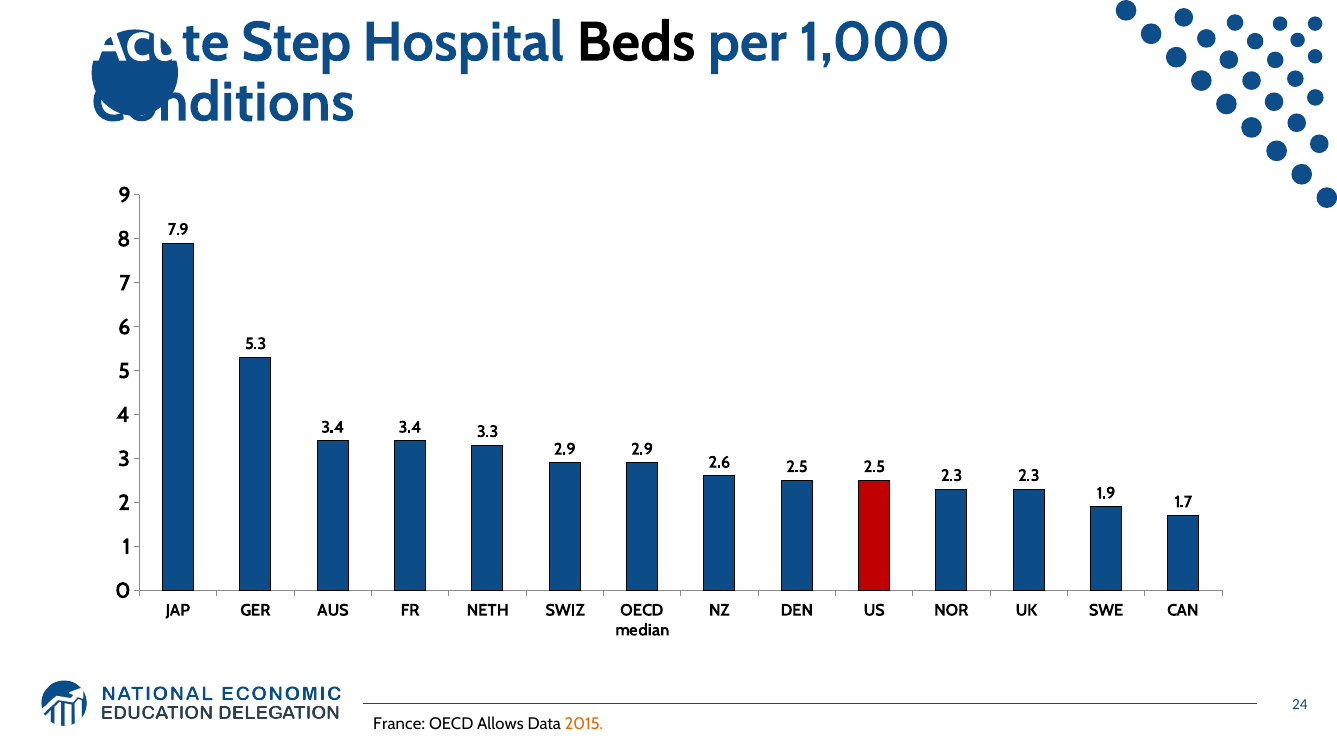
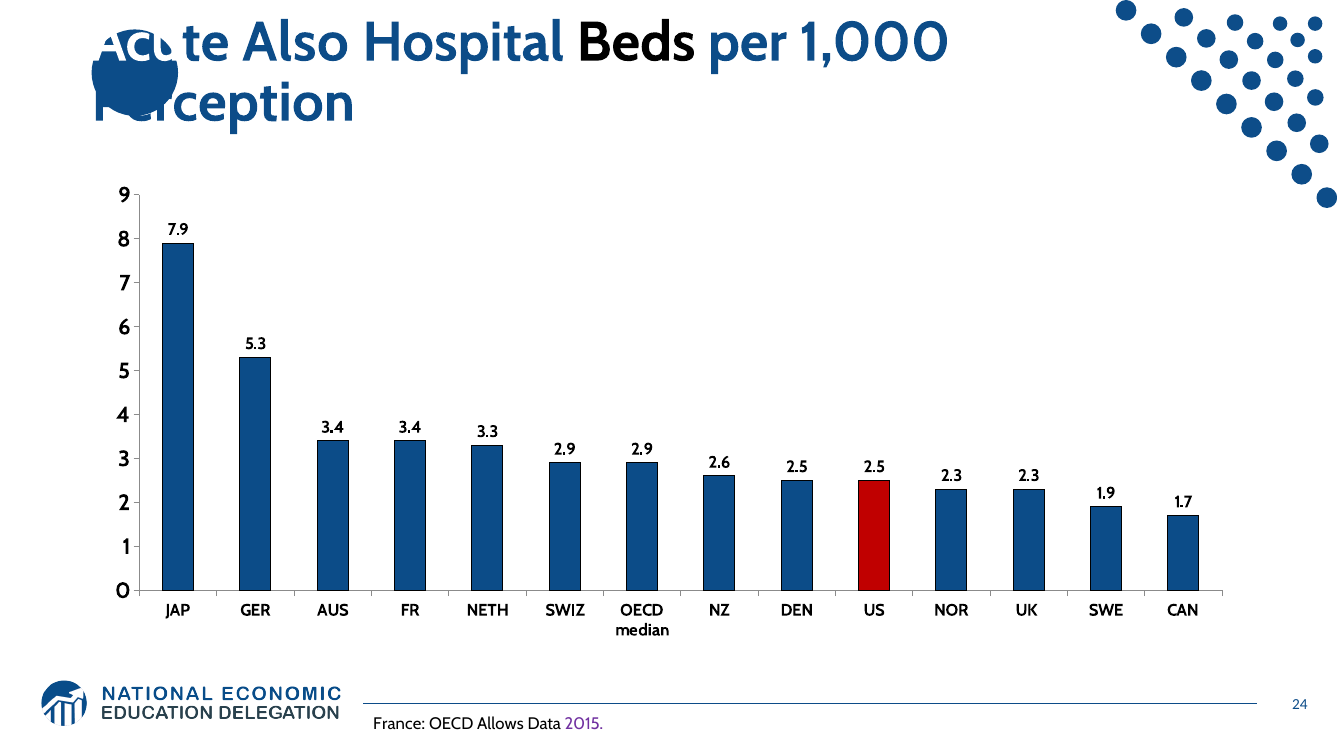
Step: Step -> Also
Conditions: Conditions -> Perception
2015 colour: orange -> purple
